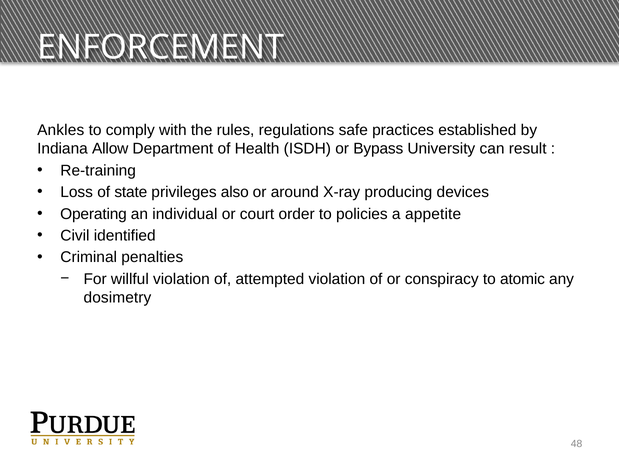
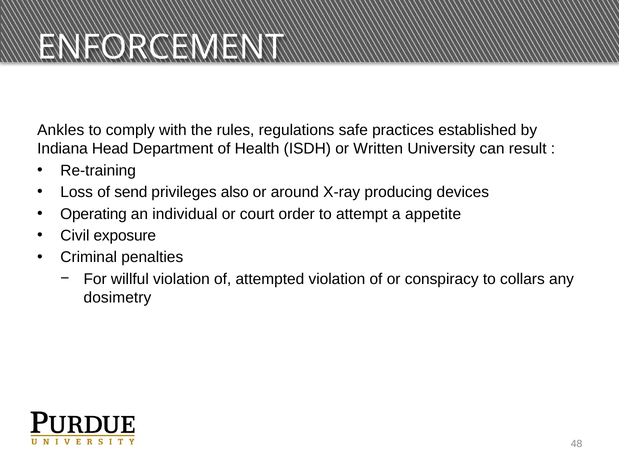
Allow: Allow -> Head
Bypass: Bypass -> Written
state: state -> send
policies: policies -> attempt
identified: identified -> exposure
atomic: atomic -> collars
